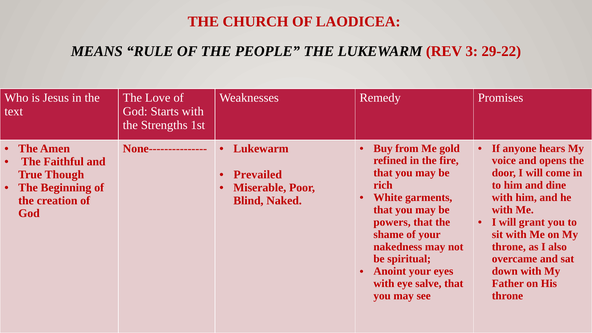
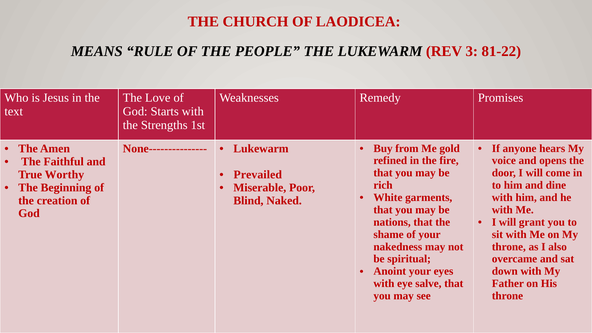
29-22: 29-22 -> 81-22
Though: Though -> Worthy
powers: powers -> nations
